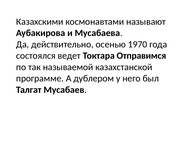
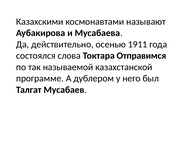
1970: 1970 -> 1911
ведет: ведет -> слова
